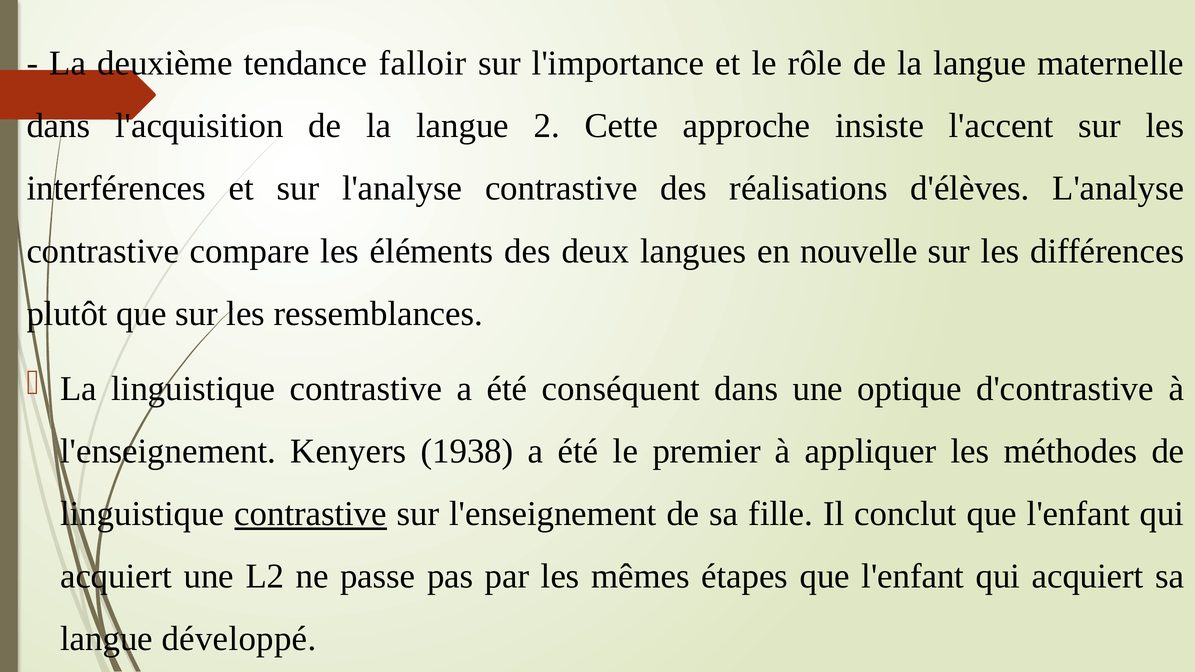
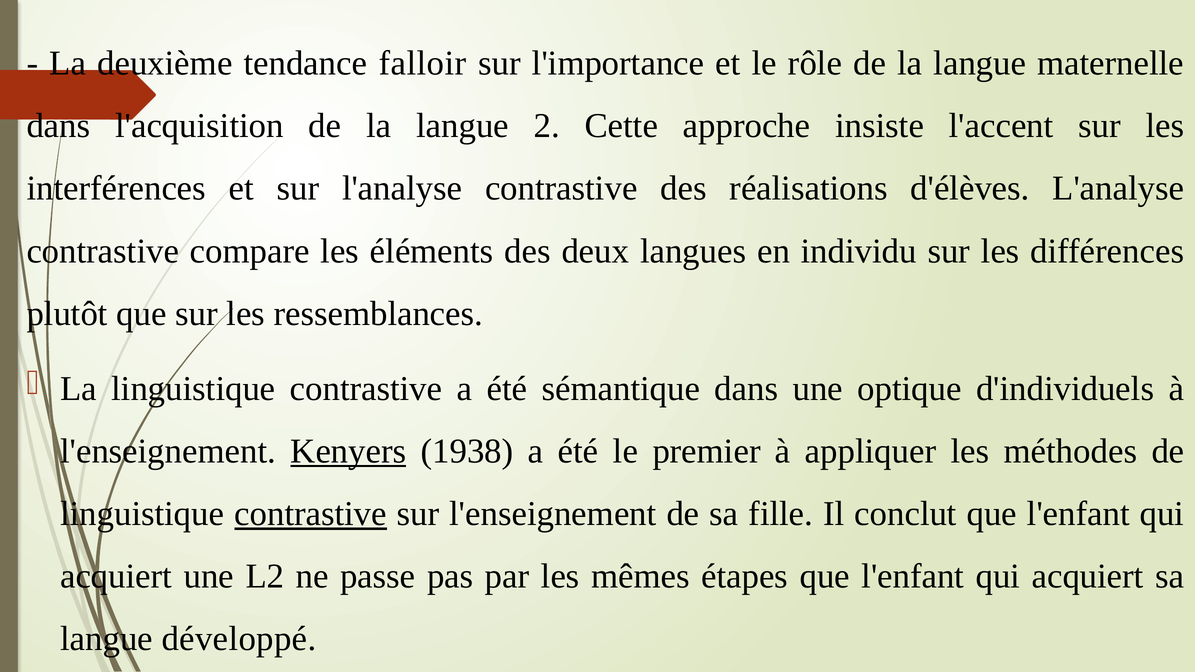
nouvelle: nouvelle -> individu
conséquent: conséquent -> sémantique
d'contrastive: d'contrastive -> d'individuels
Kenyers underline: none -> present
